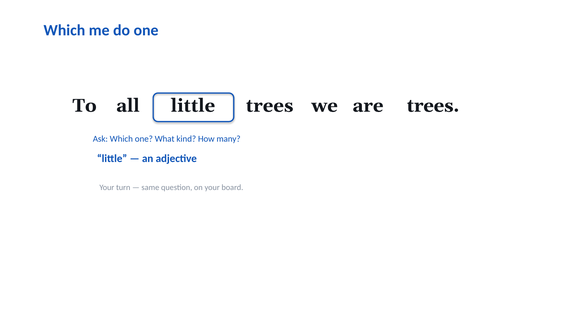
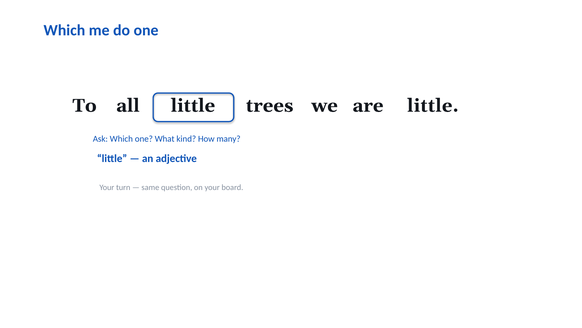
are trees: trees -> little
